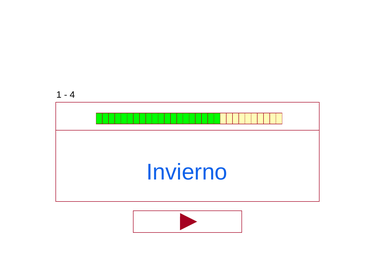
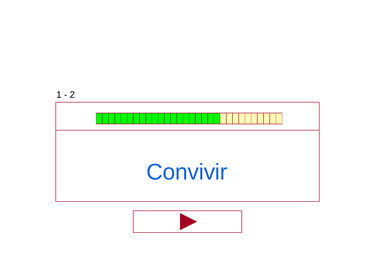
4: 4 -> 2
Invierno: Invierno -> Convivir
